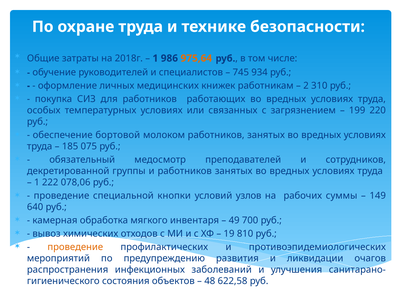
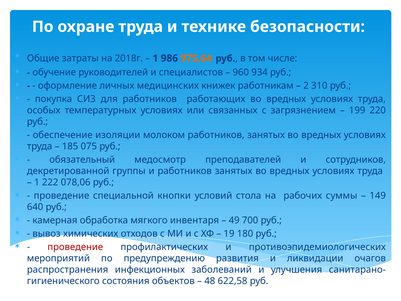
745: 745 -> 960
бортовой: бортовой -> изоляции
узлов: узлов -> стола
810: 810 -> 180
проведение at (75, 247) colour: orange -> red
